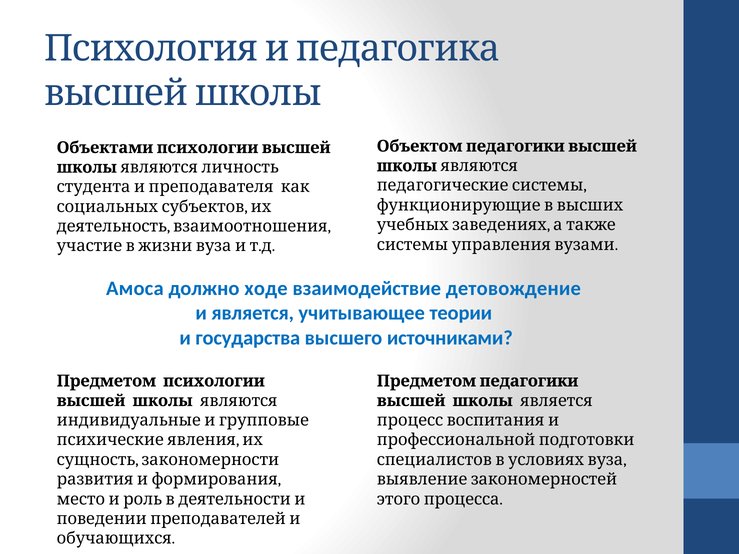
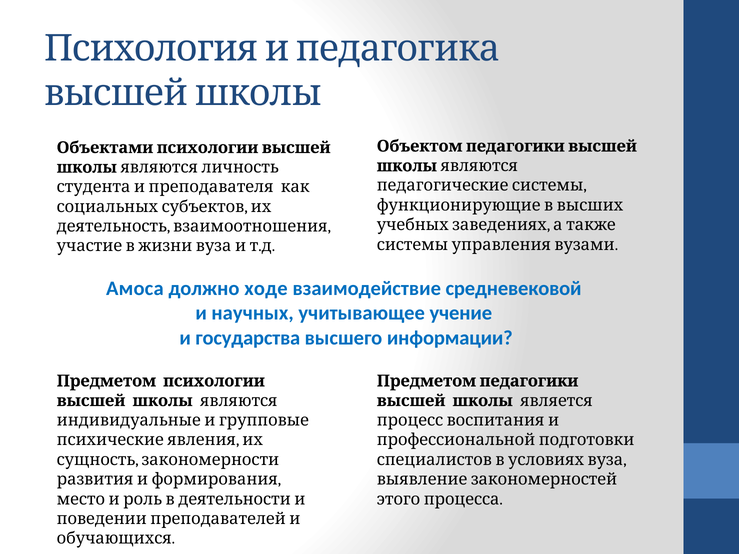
детовождение: детовождение -> средневековой
и является: является -> научных
теории: теории -> учение
источниками: источниками -> информации
